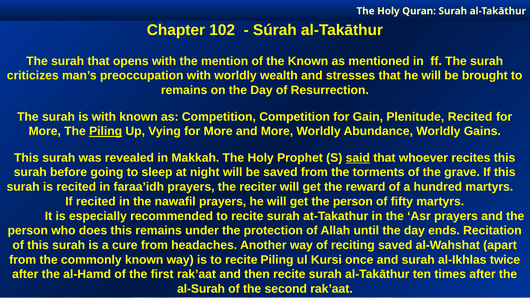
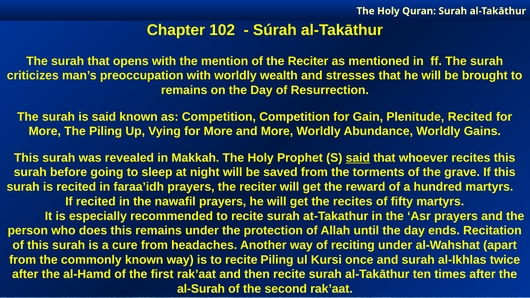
of the Known: Known -> Reciter
is with: with -> said
Piling at (106, 131) underline: present -> none
get the person: person -> recites
reciting saved: saved -> under
